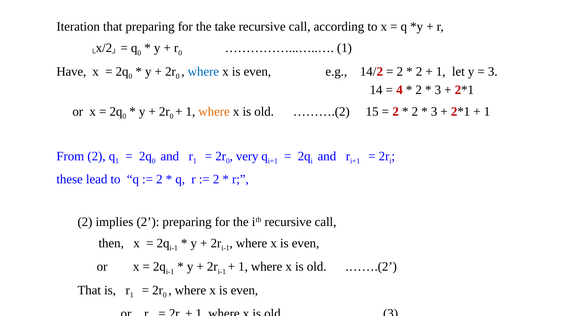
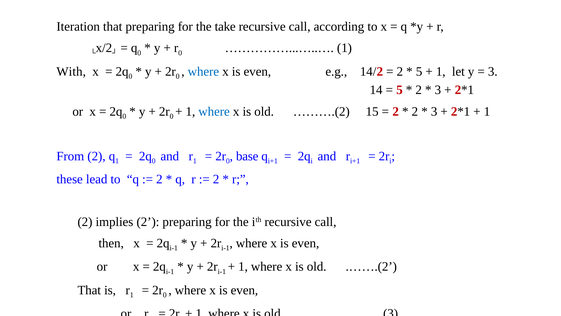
Have: Have -> With
2 at (419, 71): 2 -> 5
4 at (400, 90): 4 -> 5
where at (214, 111) colour: orange -> blue
very: very -> base
